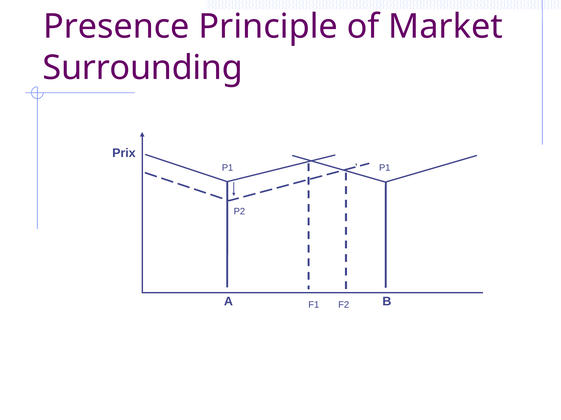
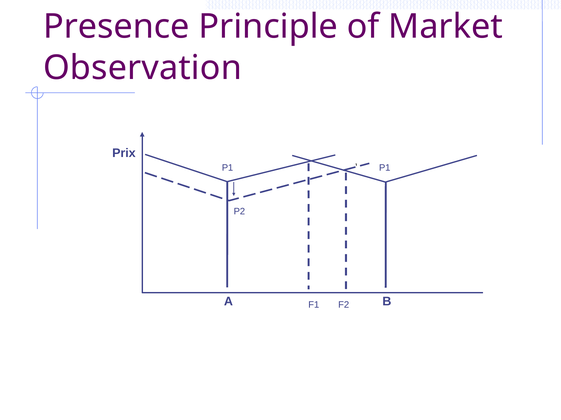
Surrounding: Surrounding -> Observation
